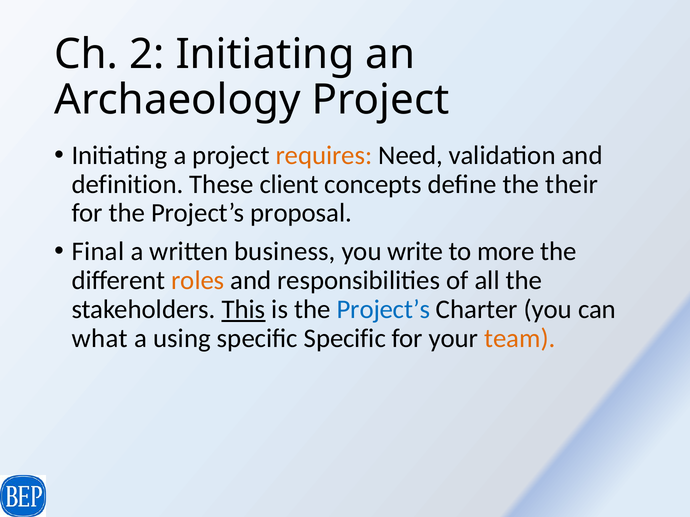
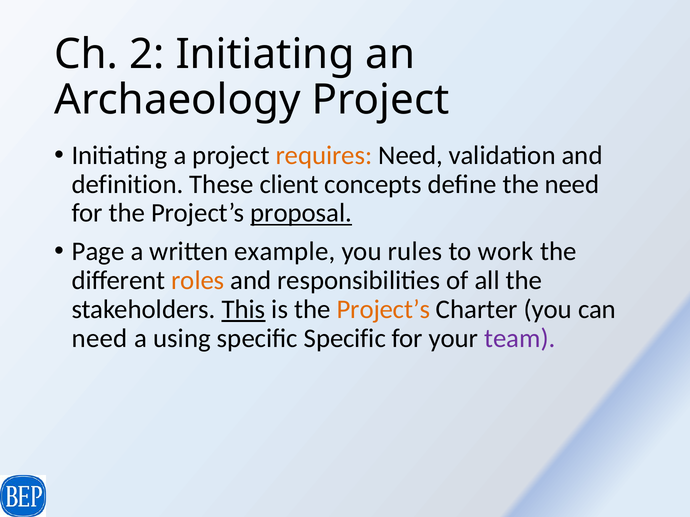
the their: their -> need
proposal underline: none -> present
Final: Final -> Page
business: business -> example
write: write -> rules
more: more -> work
Project’s at (383, 310) colour: blue -> orange
what at (100, 339): what -> need
team colour: orange -> purple
